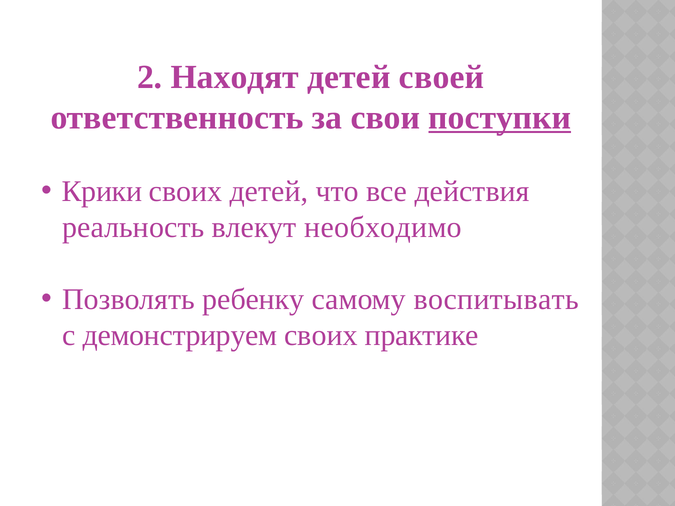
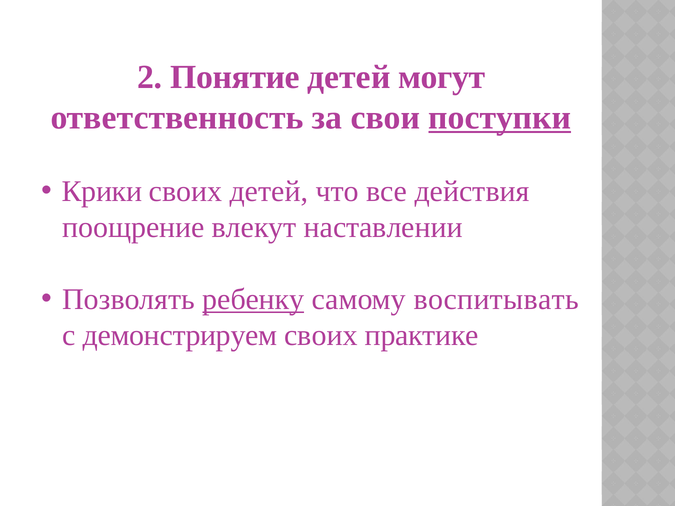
Находят: Находят -> Понятие
своей: своей -> могут
реальность: реальность -> поощрение
необходимо: необходимо -> наставлении
ребенку underline: none -> present
